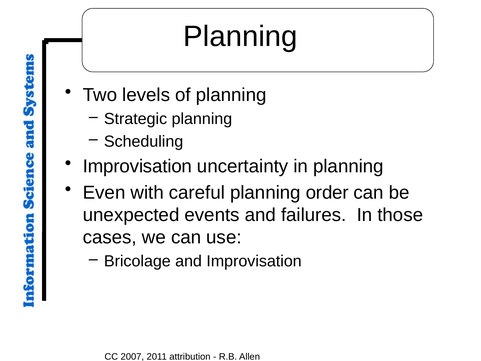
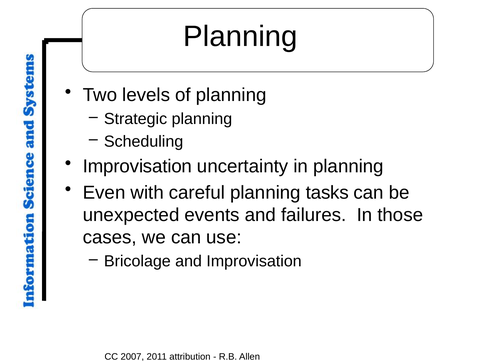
order: order -> tasks
